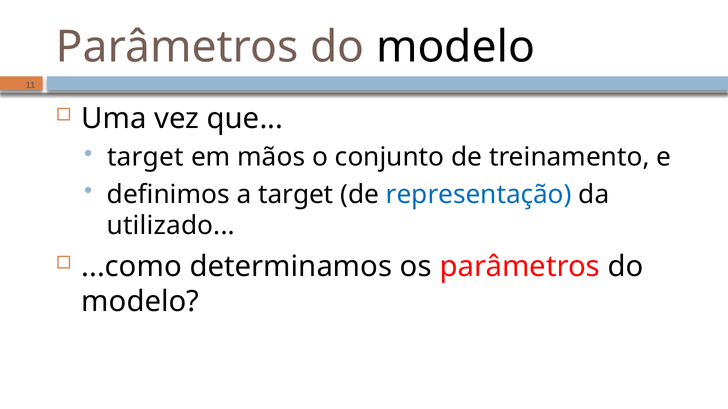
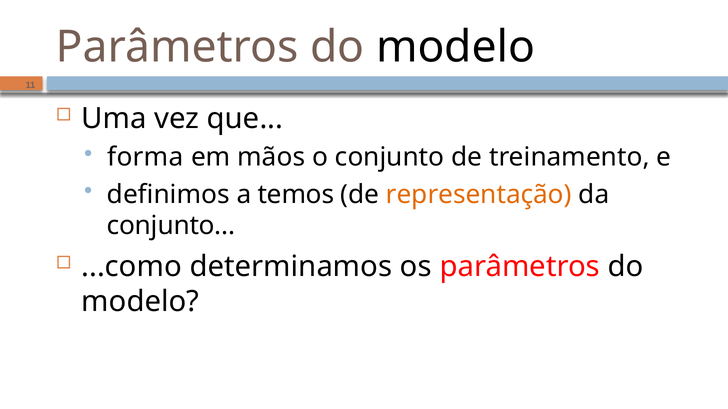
target at (145, 158): target -> forma
a target: target -> temos
representação colour: blue -> orange
utilizado at (171, 226): utilizado -> conjunto
